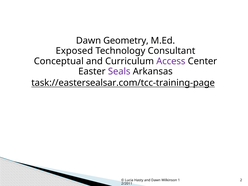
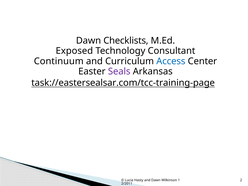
Geometry: Geometry -> Checklists
Conceptual: Conceptual -> Continuum
Access colour: purple -> blue
